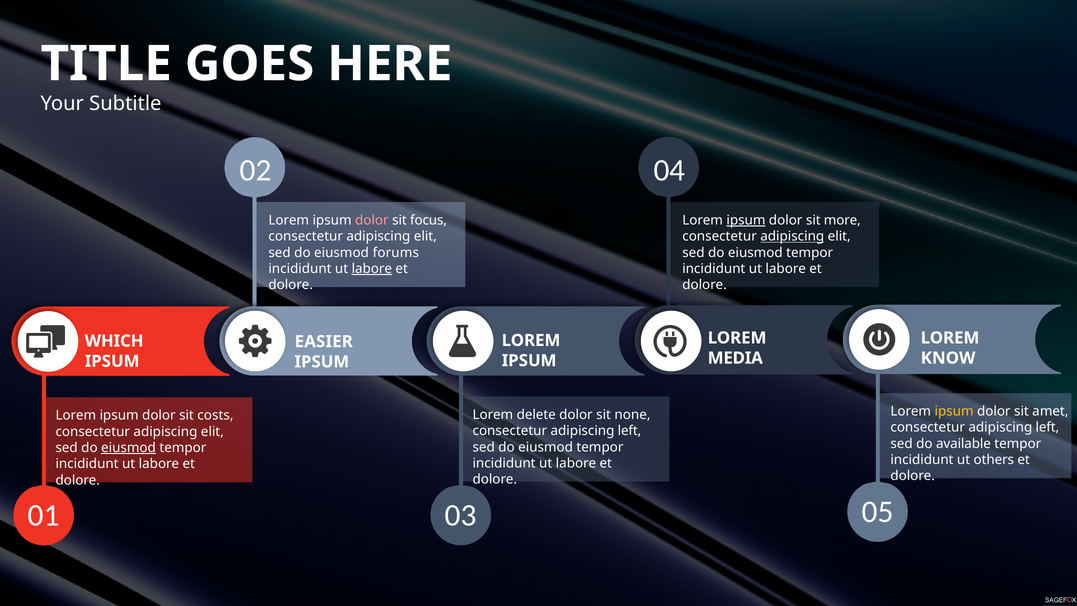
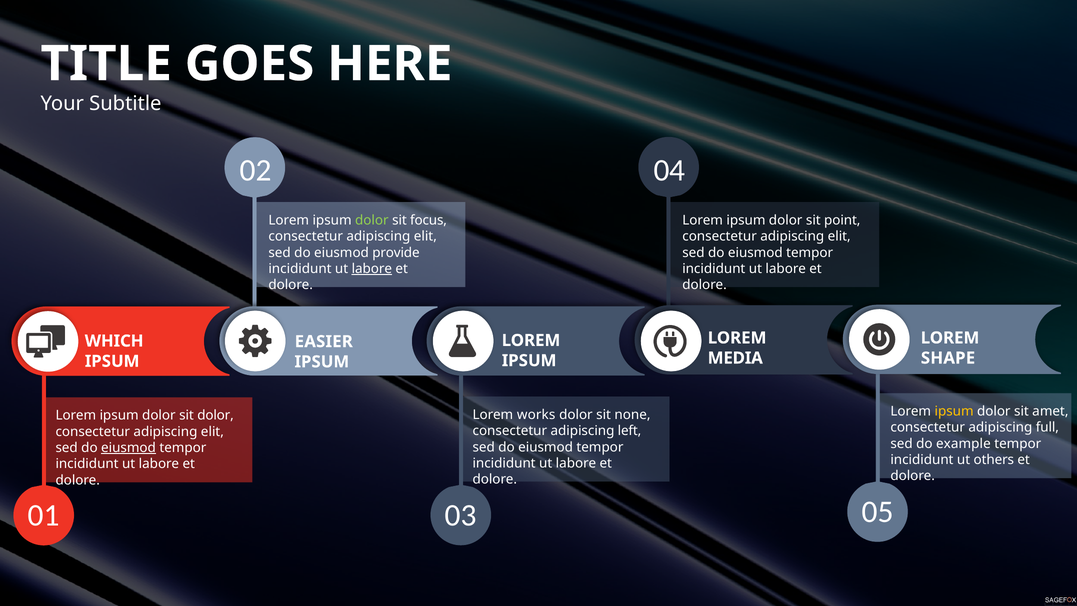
dolor at (372, 220) colour: pink -> light green
ipsum at (746, 220) underline: present -> none
more: more -> point
adipiscing at (792, 236) underline: present -> none
forums: forums -> provide
KNOW: KNOW -> SHAPE
delete: delete -> works
sit costs: costs -> dolor
left at (1047, 427): left -> full
available: available -> example
